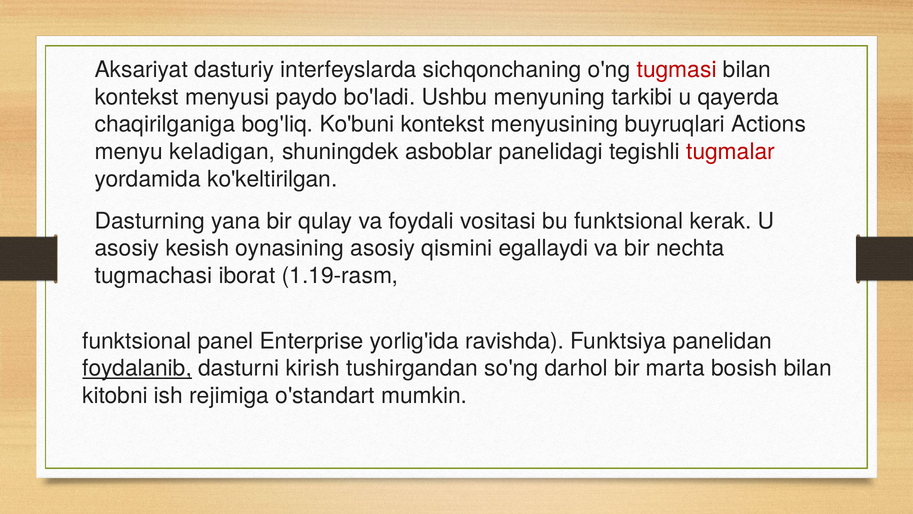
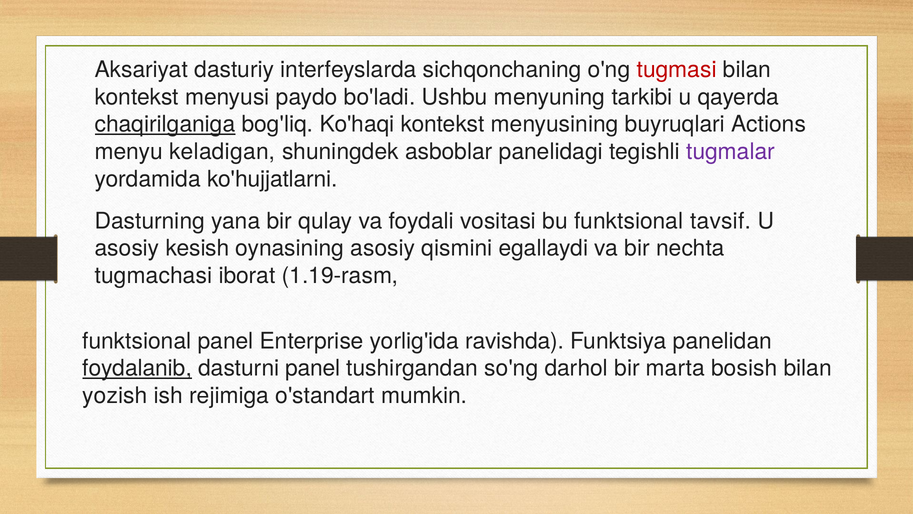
chaqirilganiga underline: none -> present
Ko'buni: Ko'buni -> Ko'haqi
tugmalar colour: red -> purple
ko'keltirilgan: ko'keltirilgan -> ko'hujjatlarni
kerak: kerak -> tavsif
dasturni kirish: kirish -> panel
kitobni: kitobni -> yozish
